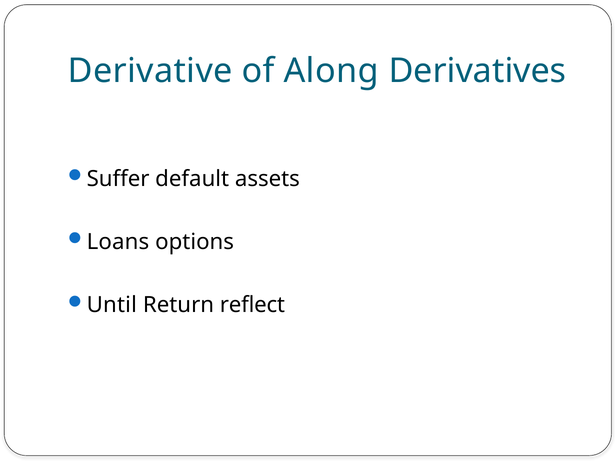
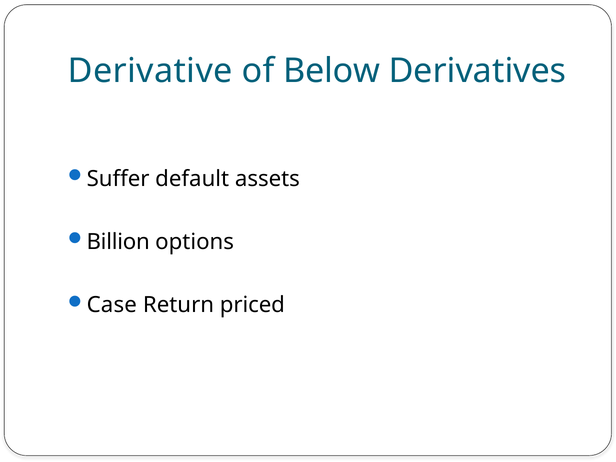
Along: Along -> Below
Loans: Loans -> Billion
Until: Until -> Case
reflect: reflect -> priced
